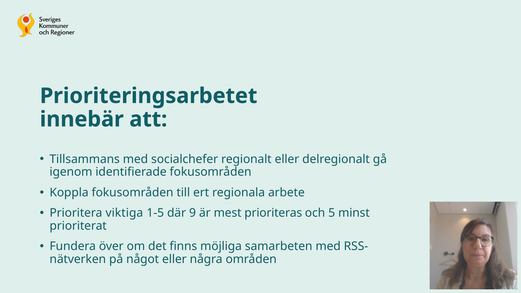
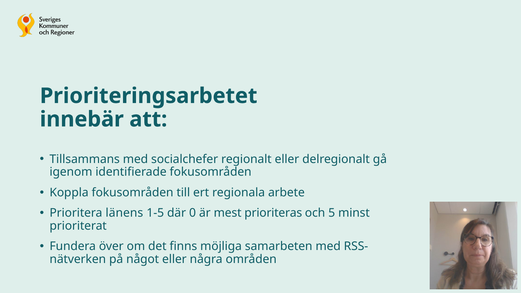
viktiga: viktiga -> länens
9: 9 -> 0
